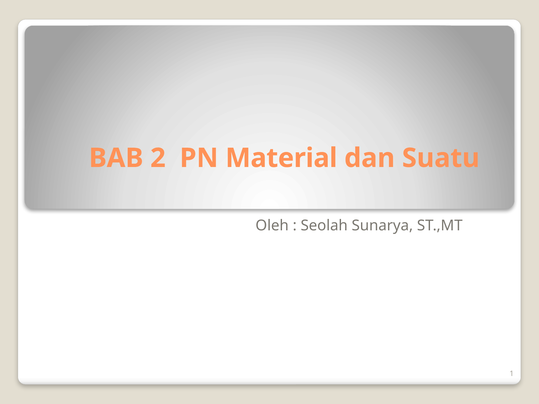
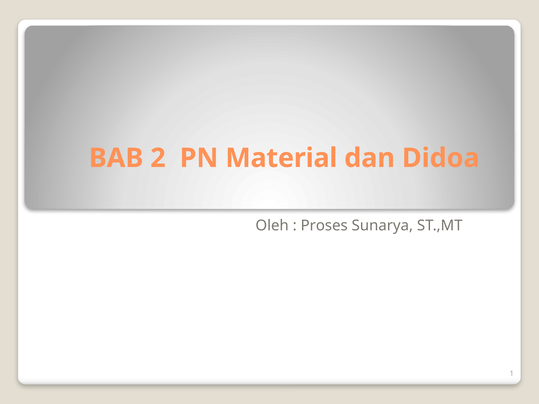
Suatu: Suatu -> Didoa
Seolah: Seolah -> Proses
